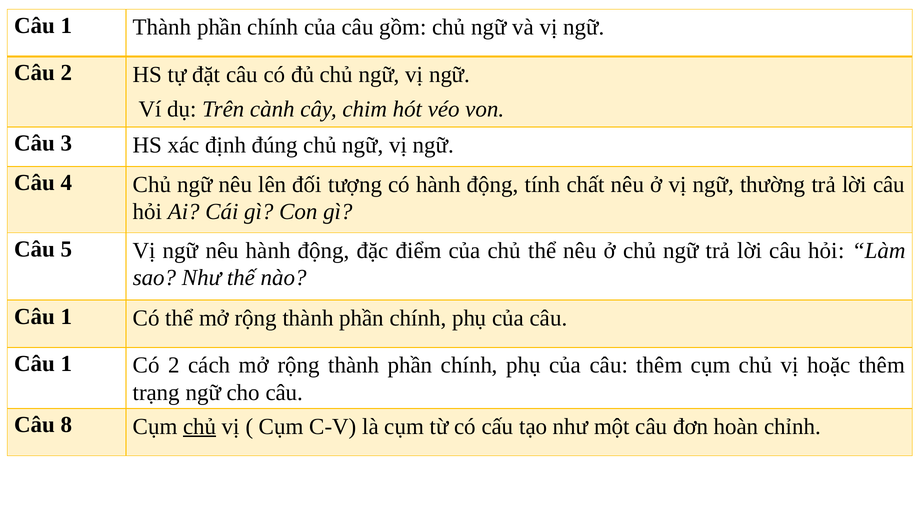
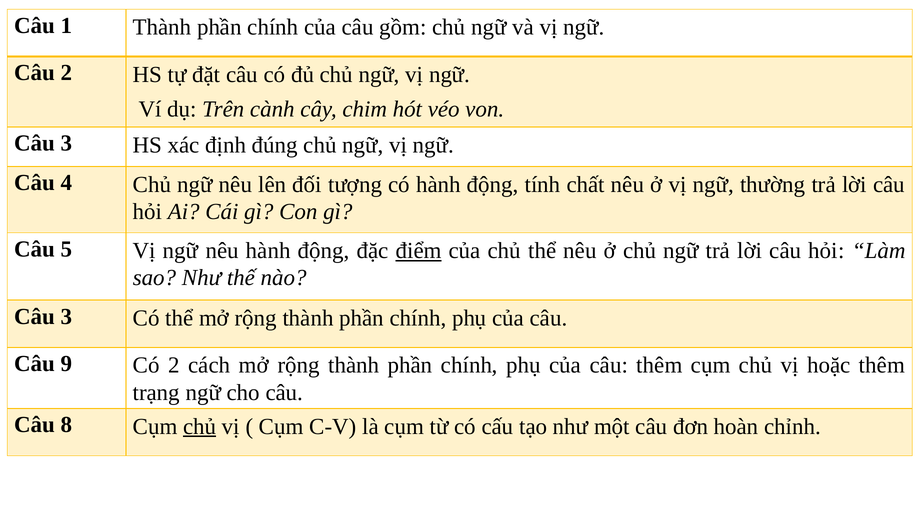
điểm underline: none -> present
1 at (66, 317): 1 -> 3
1 at (66, 364): 1 -> 9
